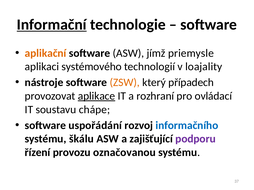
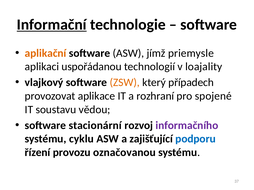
systémového: systémového -> uspořádanou
nástroje: nástroje -> vlajkový
aplikace underline: present -> none
ovládací: ovládací -> spojené
chápe: chápe -> vědou
uspořádání: uspořádání -> stacionární
informačního colour: blue -> purple
škálu: škálu -> cyklu
podporu colour: purple -> blue
